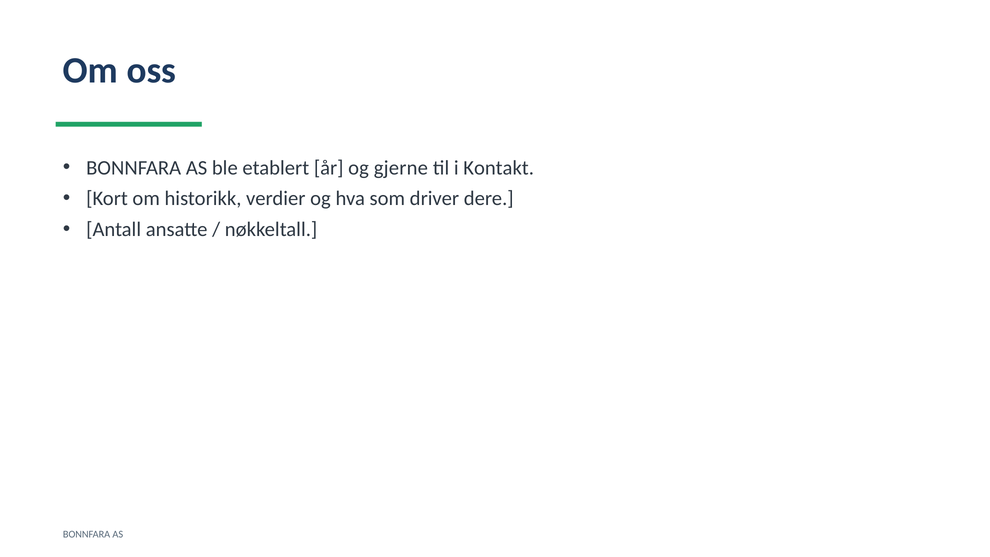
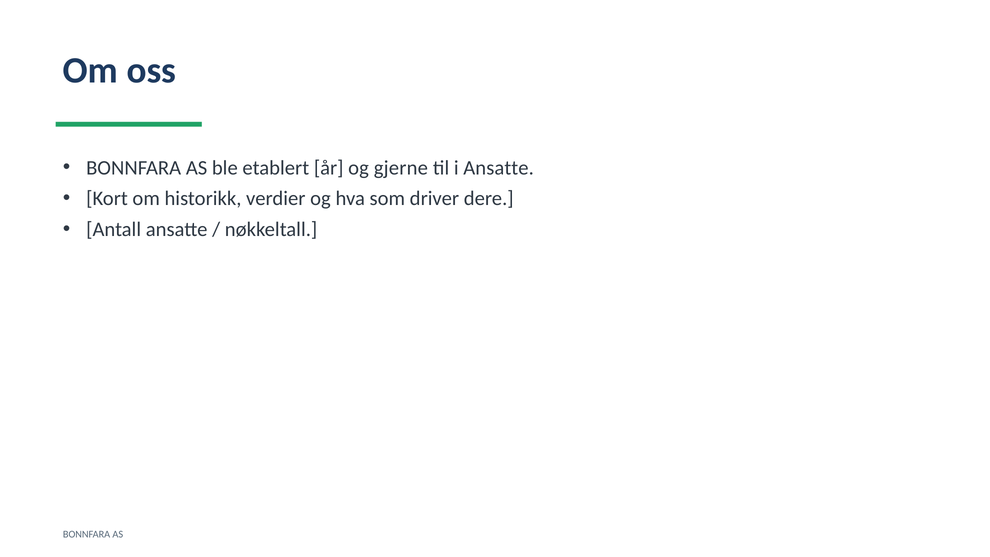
i Kontakt: Kontakt -> Ansatte
